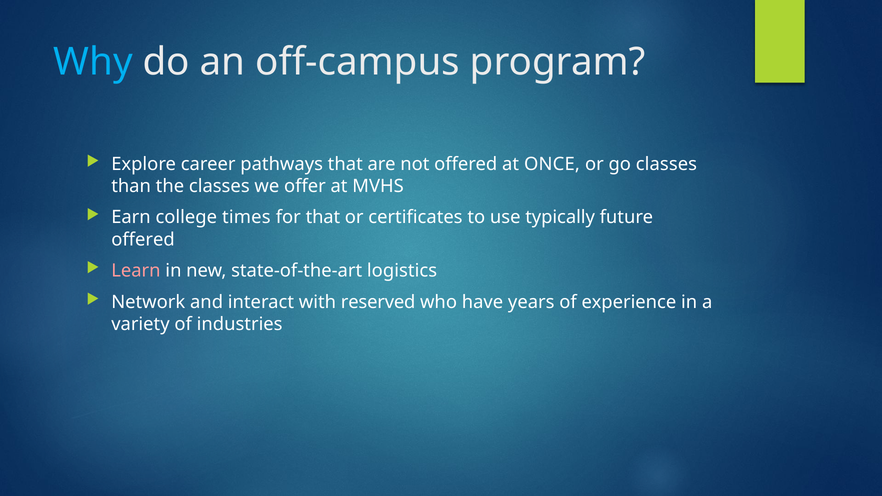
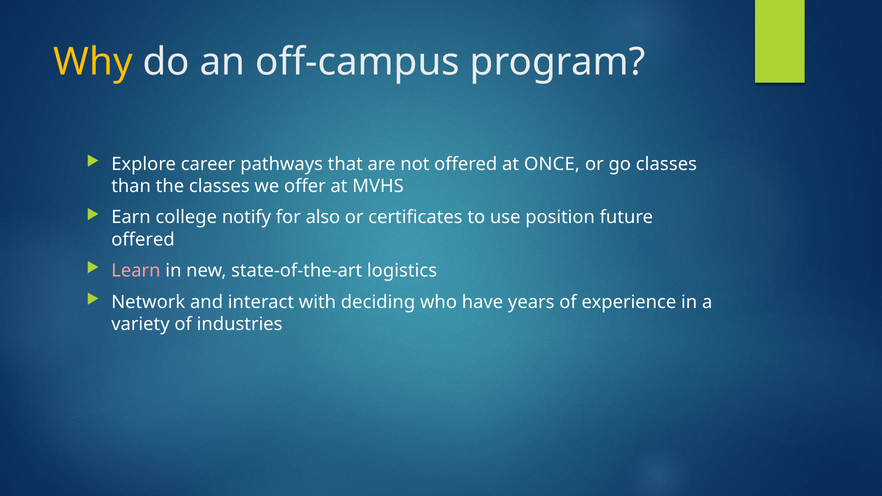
Why colour: light blue -> yellow
times: times -> notify
for that: that -> also
typically: typically -> position
reserved: reserved -> deciding
